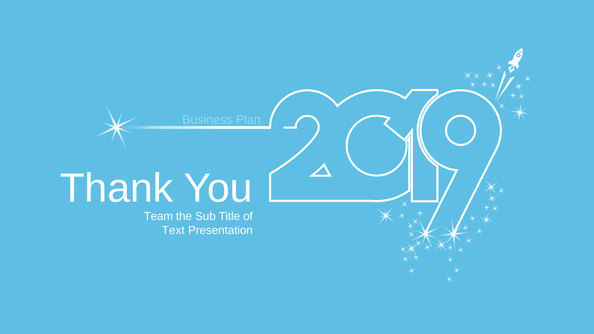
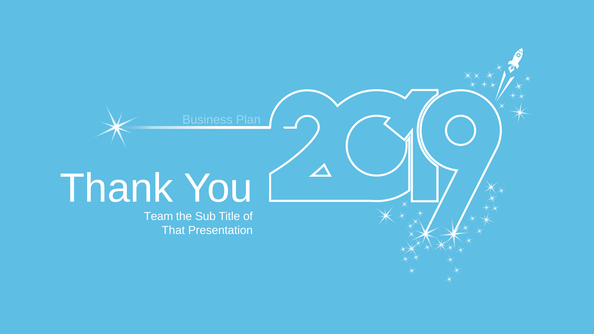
Text: Text -> That
